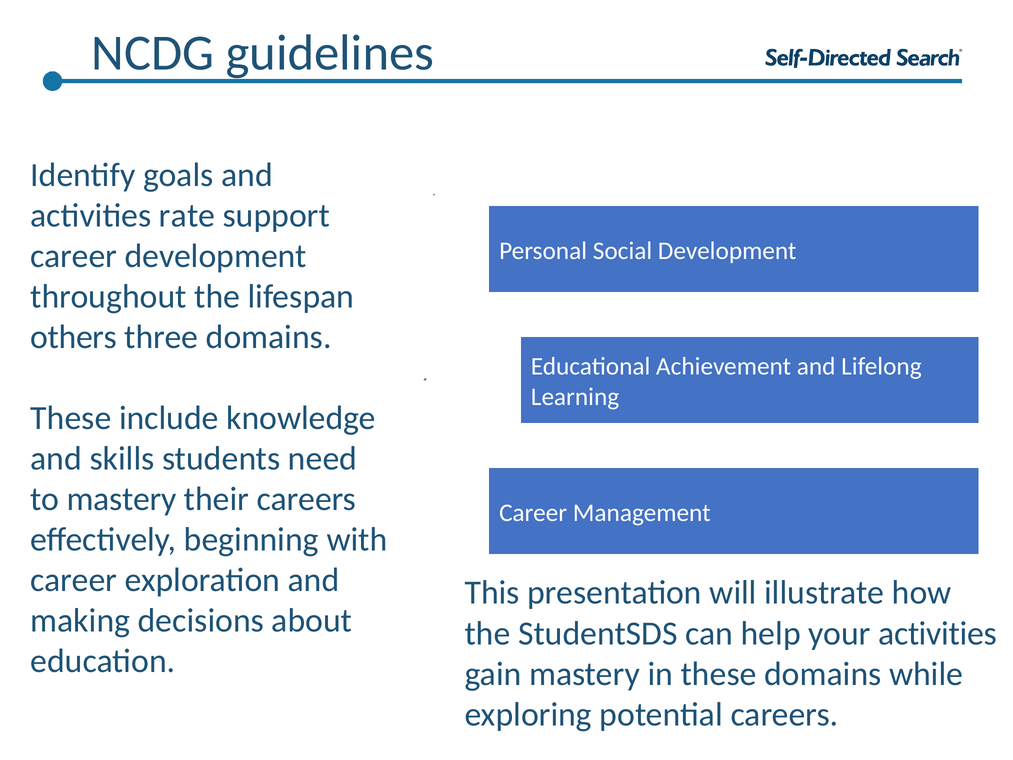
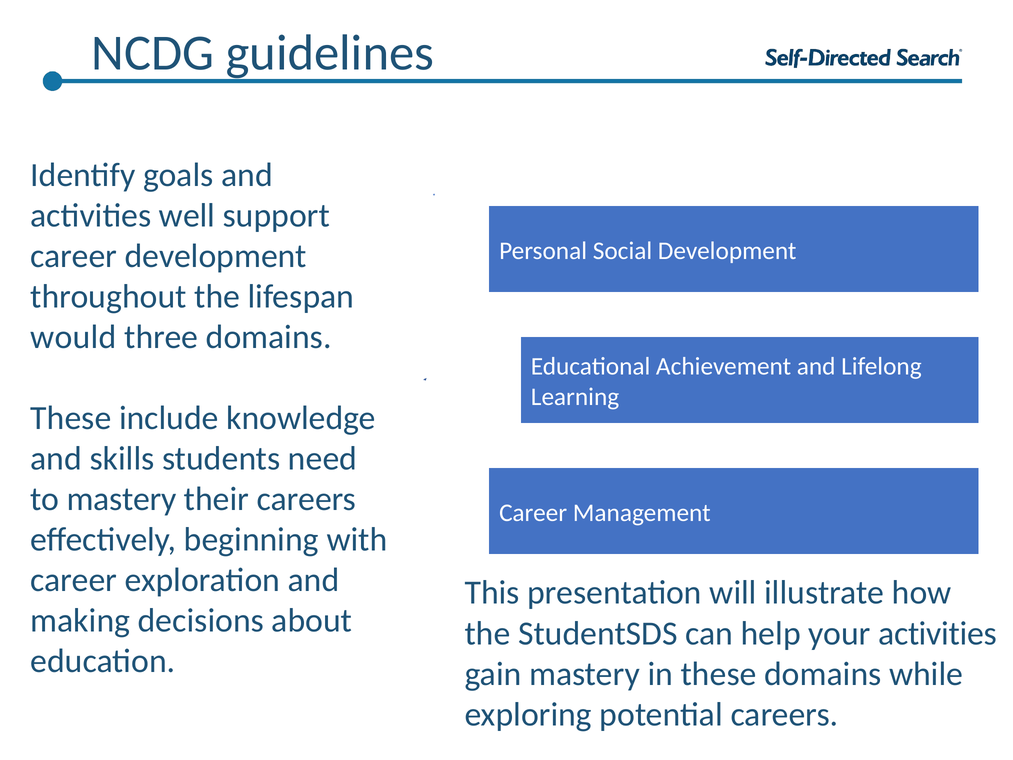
rate: rate -> well
others: others -> would
